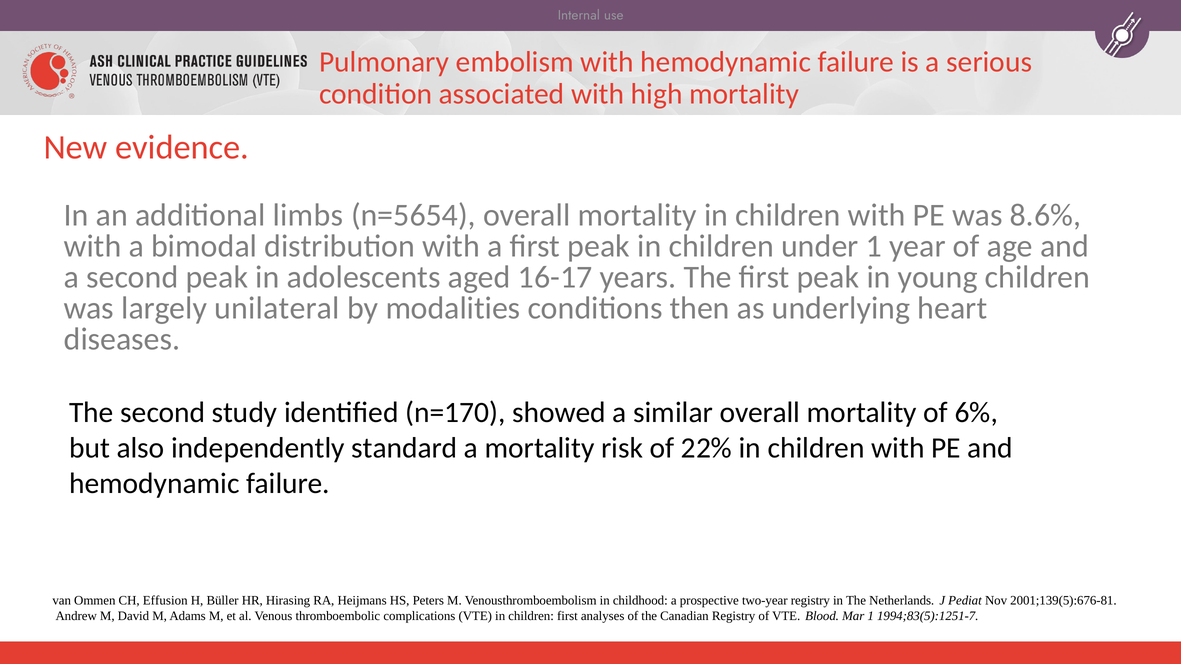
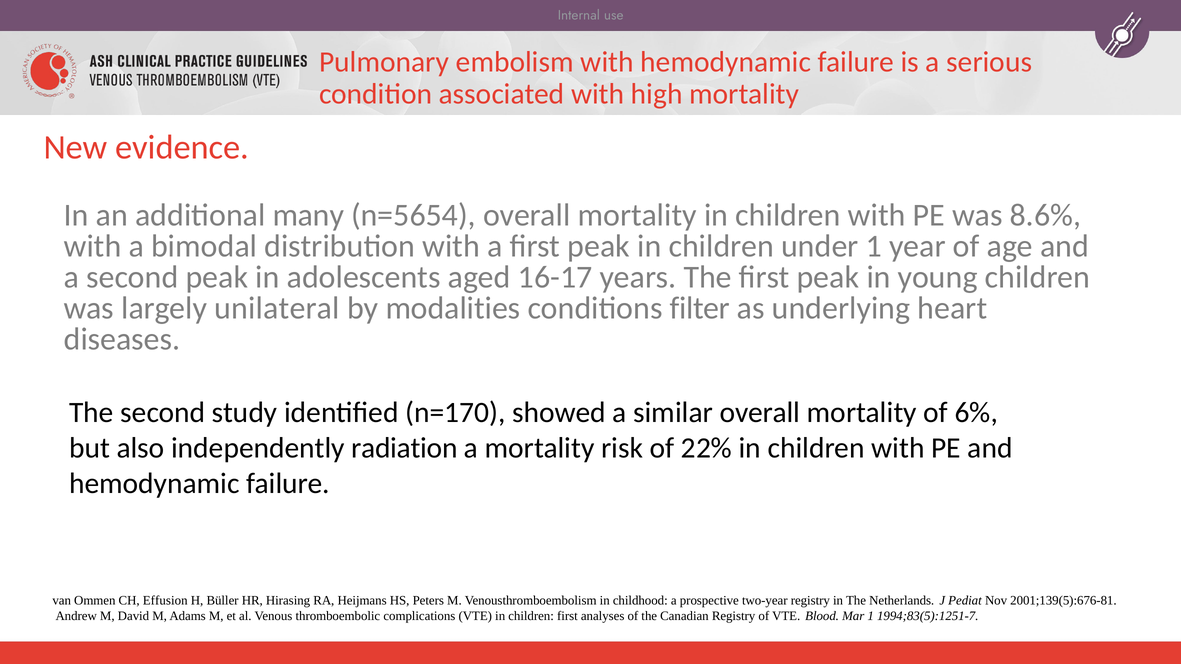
limbs: limbs -> many
then: then -> filter
standard: standard -> radiation
